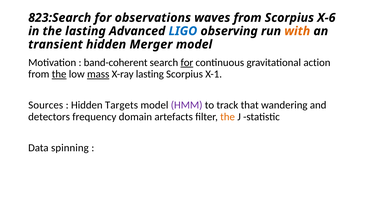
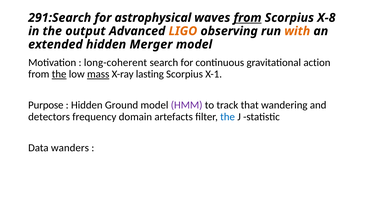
823:Search: 823:Search -> 291:Search
observations: observations -> astrophysical
from at (248, 18) underline: none -> present
X-6: X-6 -> X-8
the lasting: lasting -> output
LIGO colour: blue -> orange
transient: transient -> extended
band-coherent: band-coherent -> long-coherent
for at (187, 63) underline: present -> none
Sources: Sources -> Purpose
Targets: Targets -> Ground
the at (228, 117) colour: orange -> blue
spinning: spinning -> wanders
